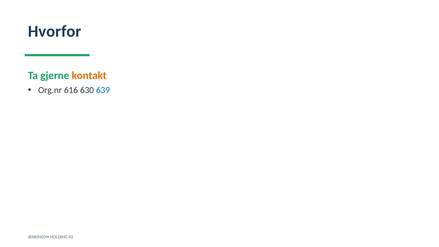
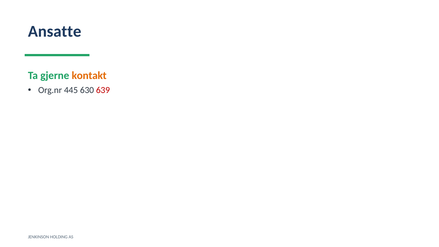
Hvorfor: Hvorfor -> Ansatte
616: 616 -> 445
639 colour: blue -> red
